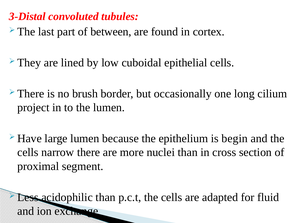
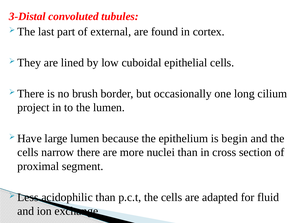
between: between -> external
